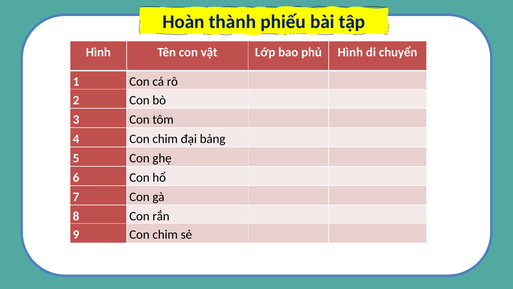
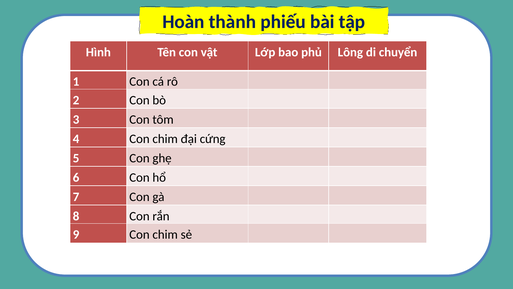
phủ Hình: Hình -> Lông
bảng: bảng -> cứng
